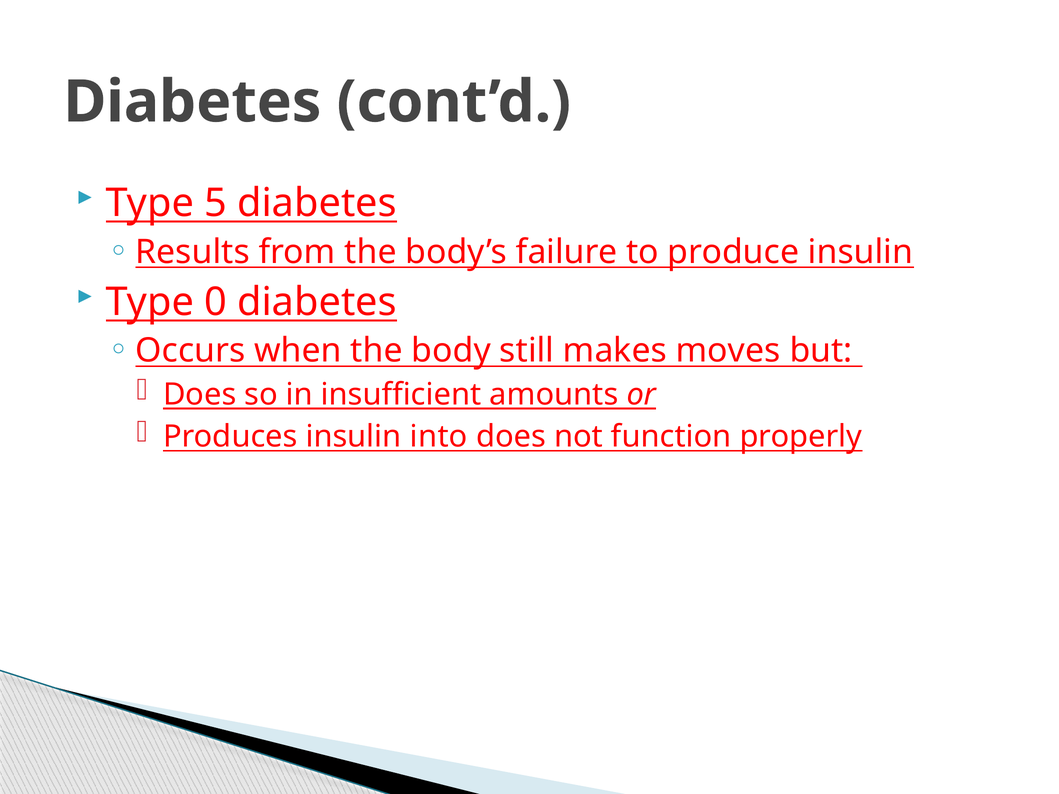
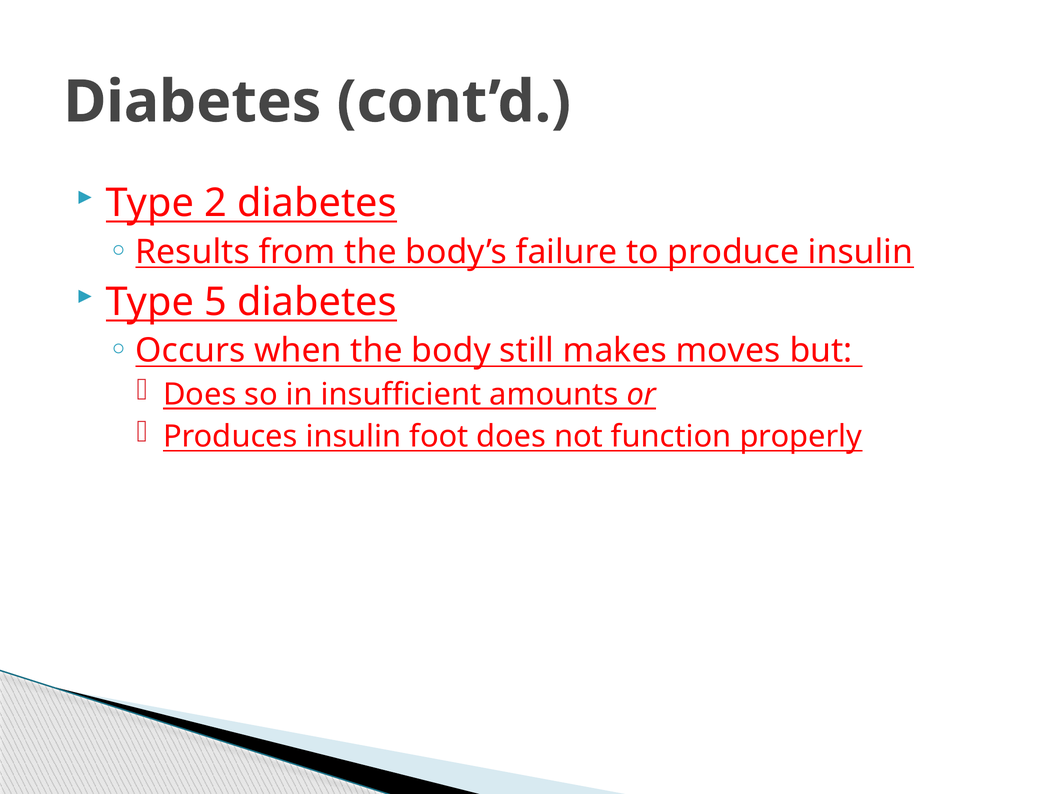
Type 5: 5 -> 2
Type 0: 0 -> 5
into: into -> foot
